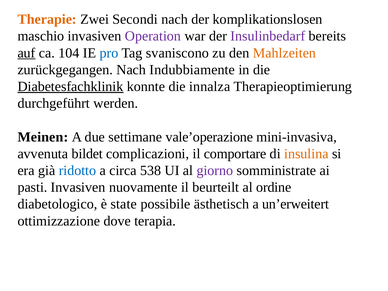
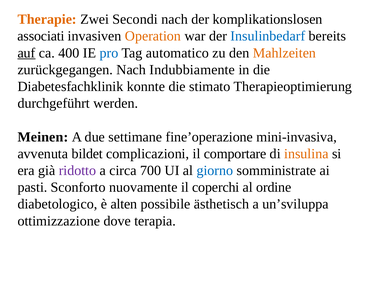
maschio: maschio -> associati
Operation colour: purple -> orange
Insulinbedarf colour: purple -> blue
104: 104 -> 400
svaniscono: svaniscono -> automatico
Diabetesfachklinik underline: present -> none
innalza: innalza -> stimato
vale’operazione: vale’operazione -> fine’operazione
ridotto colour: blue -> purple
538: 538 -> 700
giorno colour: purple -> blue
pasti Invasiven: Invasiven -> Sconforto
beurteilt: beurteilt -> coperchi
state: state -> alten
un’erweitert: un’erweitert -> un’sviluppa
